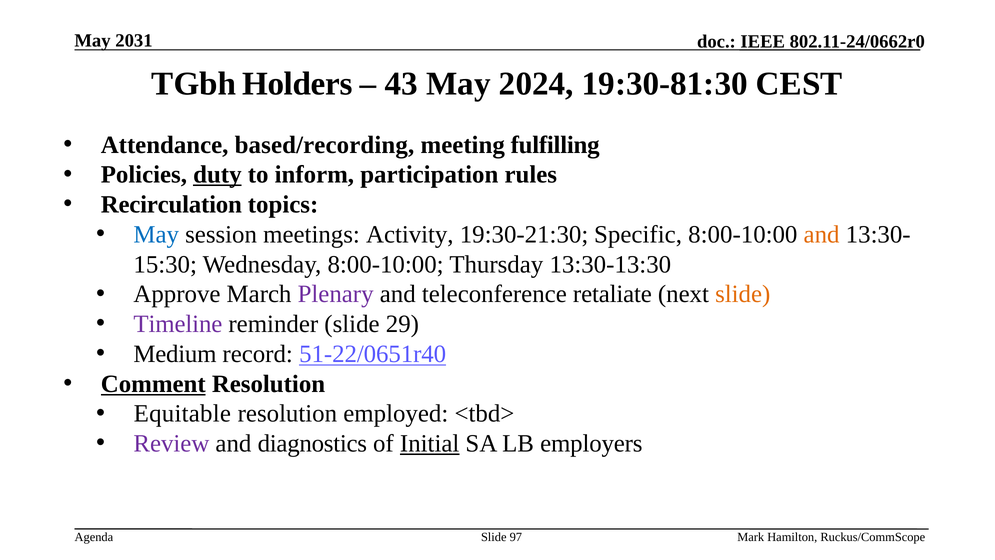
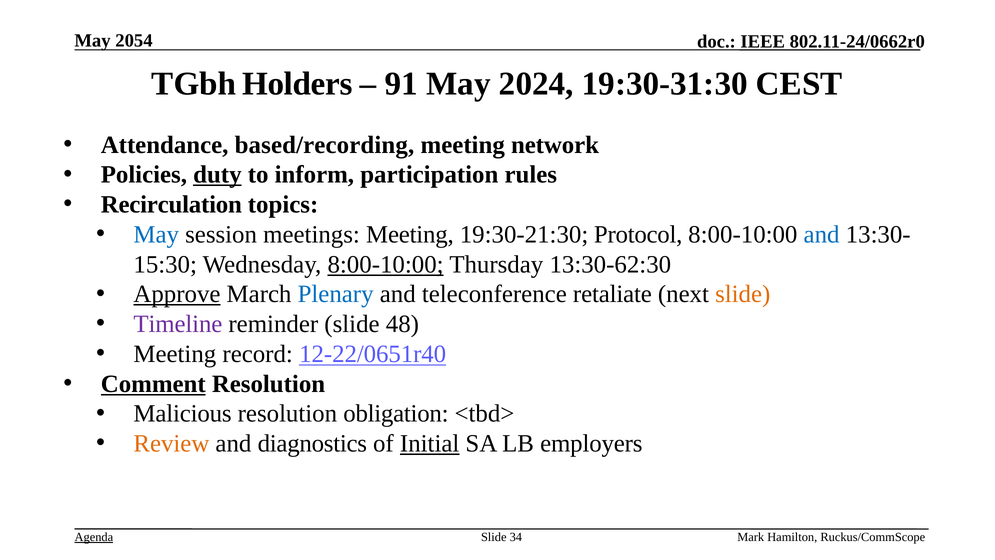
2031: 2031 -> 2054
43: 43 -> 91
19:30-81:30: 19:30-81:30 -> 19:30-31:30
fulfilling: fulfilling -> network
meetings Activity: Activity -> Meeting
Specific: Specific -> Protocol
and at (822, 234) colour: orange -> blue
8:00-10:00 at (386, 264) underline: none -> present
13:30-13:30: 13:30-13:30 -> 13:30-62:30
Approve underline: none -> present
Plenary colour: purple -> blue
29: 29 -> 48
Medium at (175, 354): Medium -> Meeting
51-22/0651r40: 51-22/0651r40 -> 12-22/0651r40
Equitable: Equitable -> Malicious
employed: employed -> obligation
Review colour: purple -> orange
Agenda underline: none -> present
97: 97 -> 34
